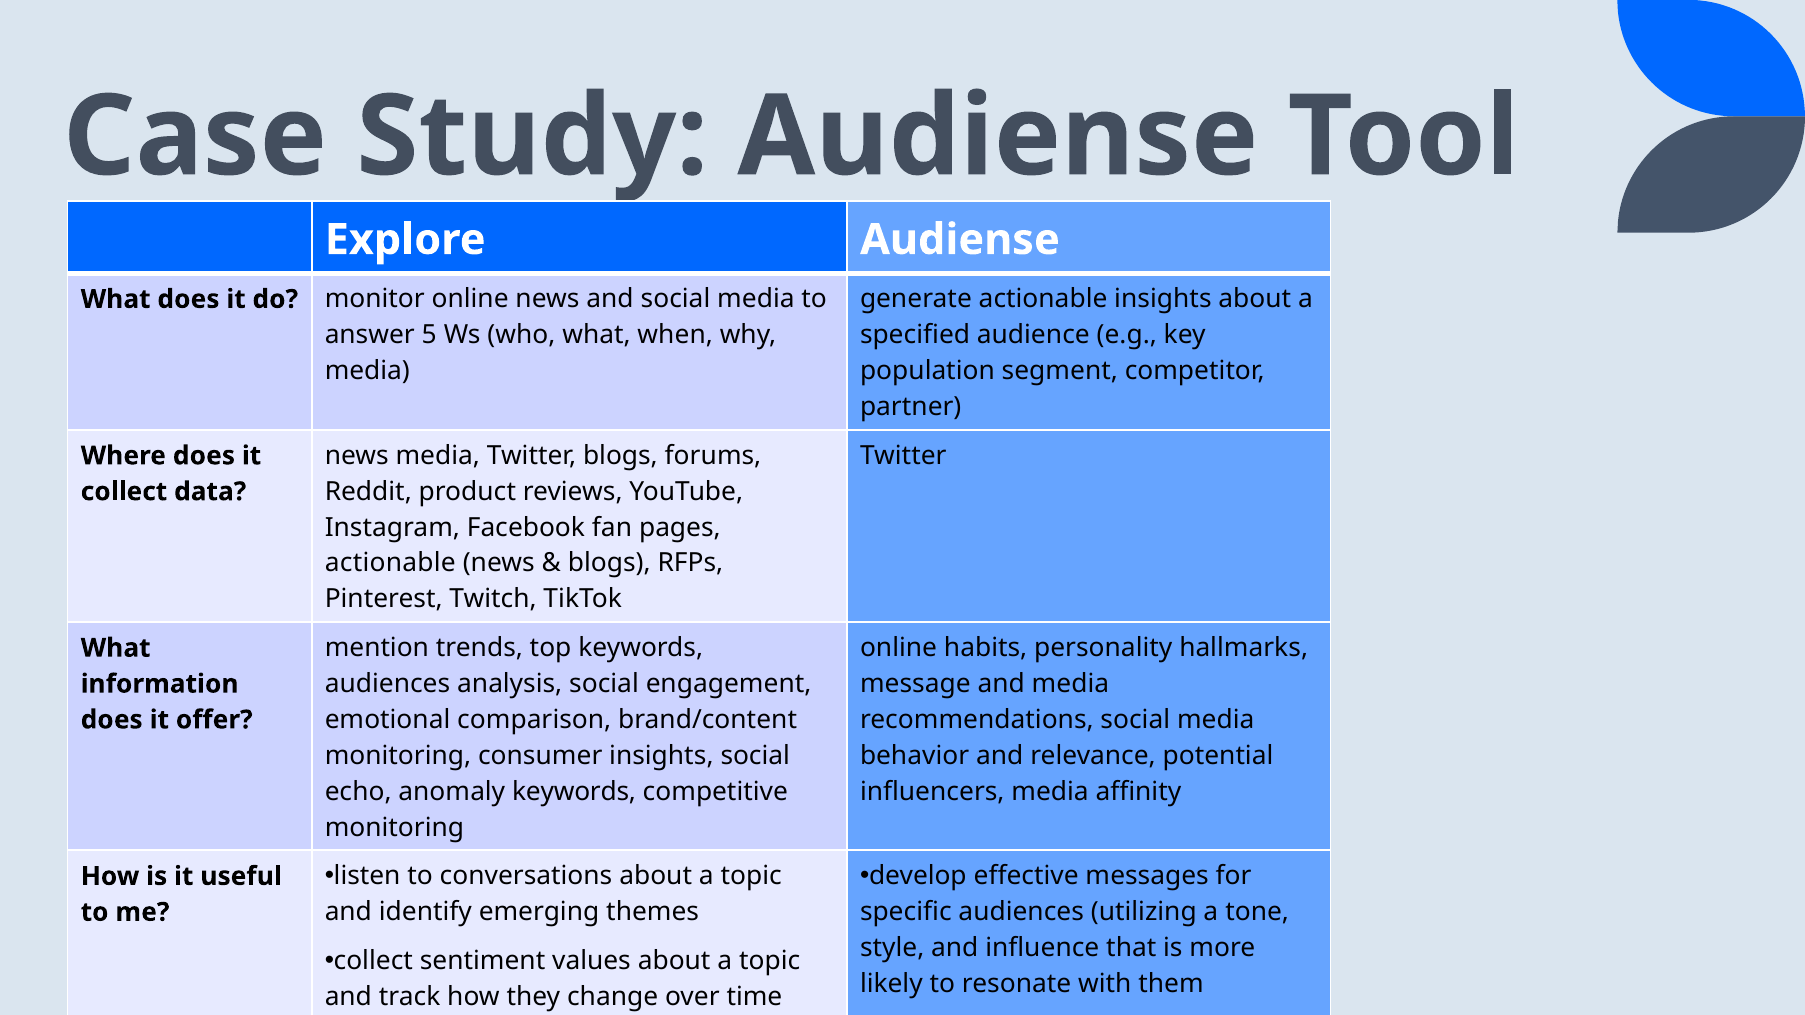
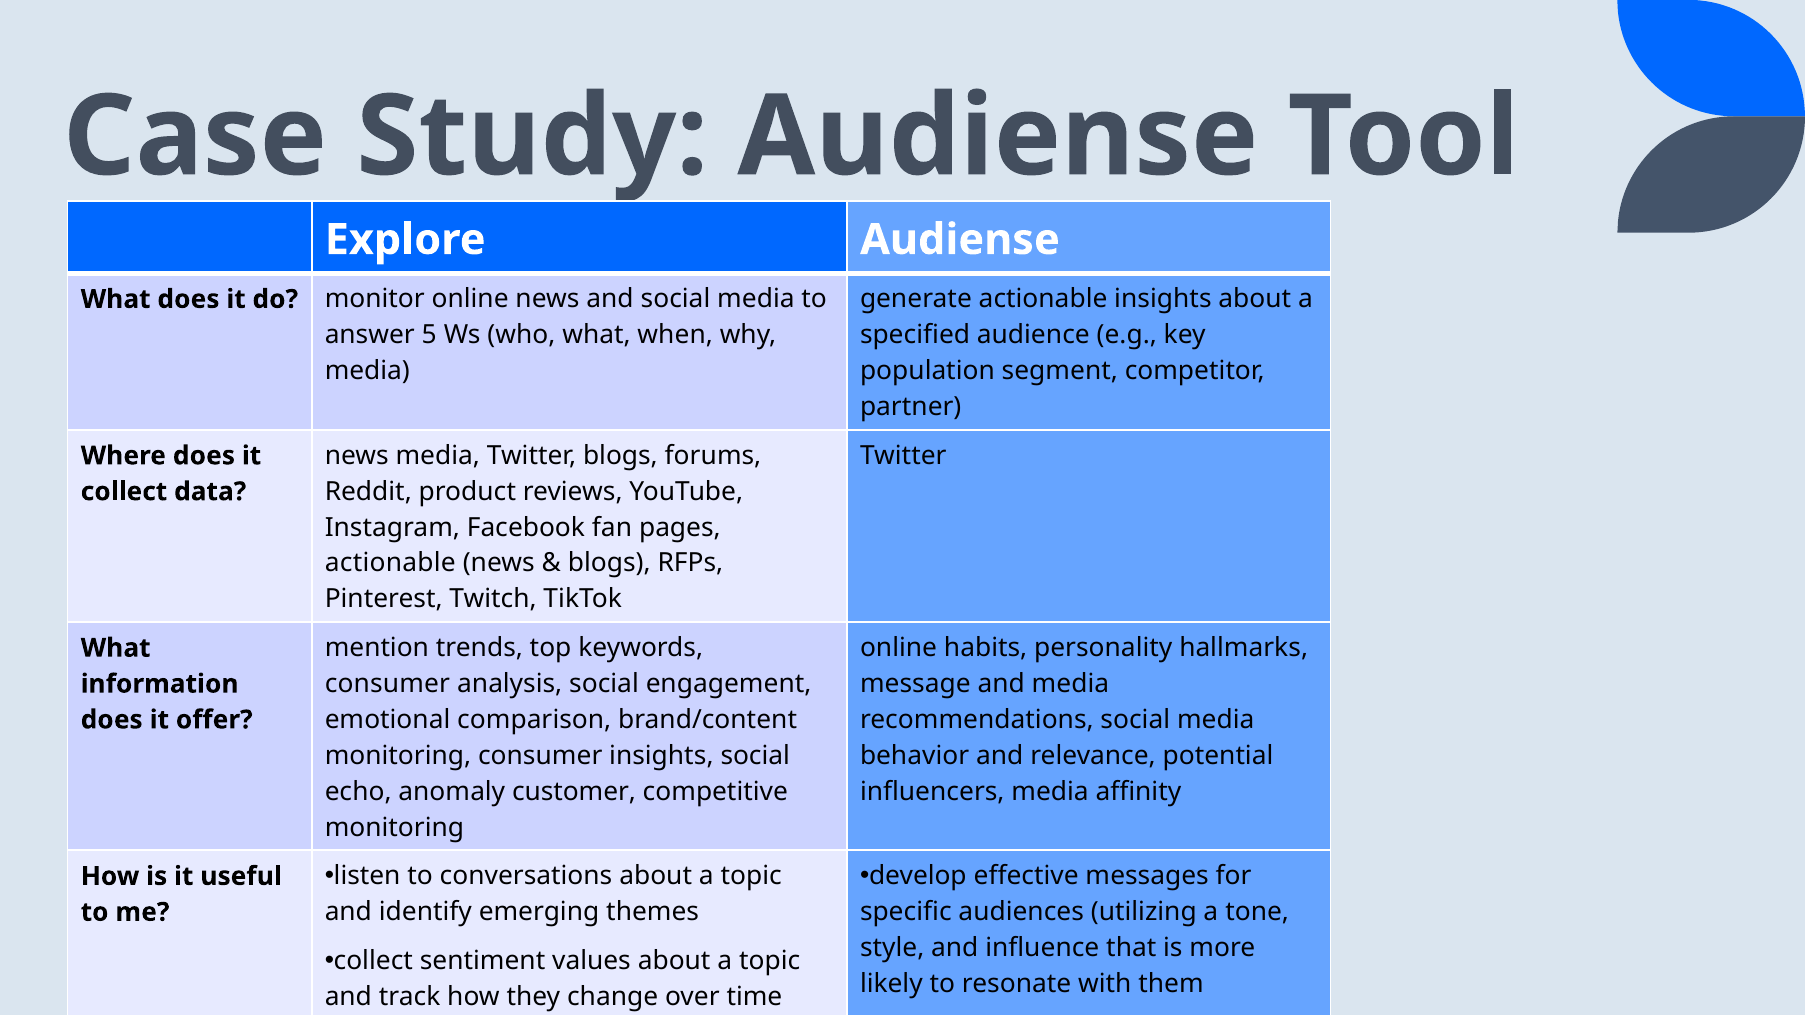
audiences at (387, 684): audiences -> consumer
anomaly keywords: keywords -> customer
